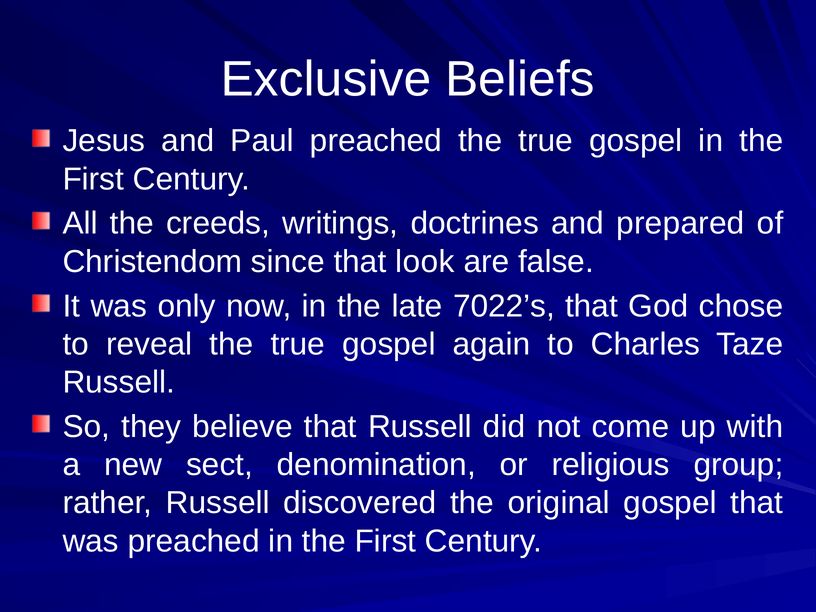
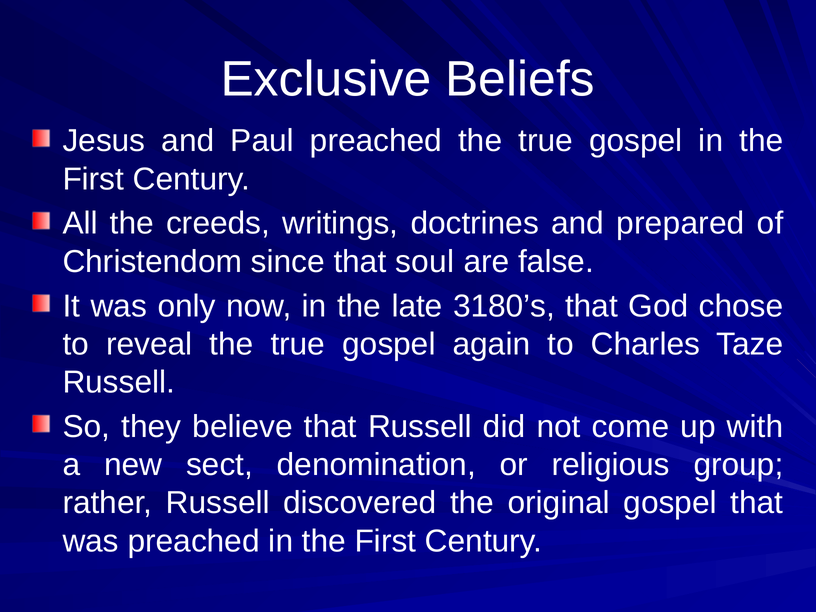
look: look -> soul
7022’s: 7022’s -> 3180’s
